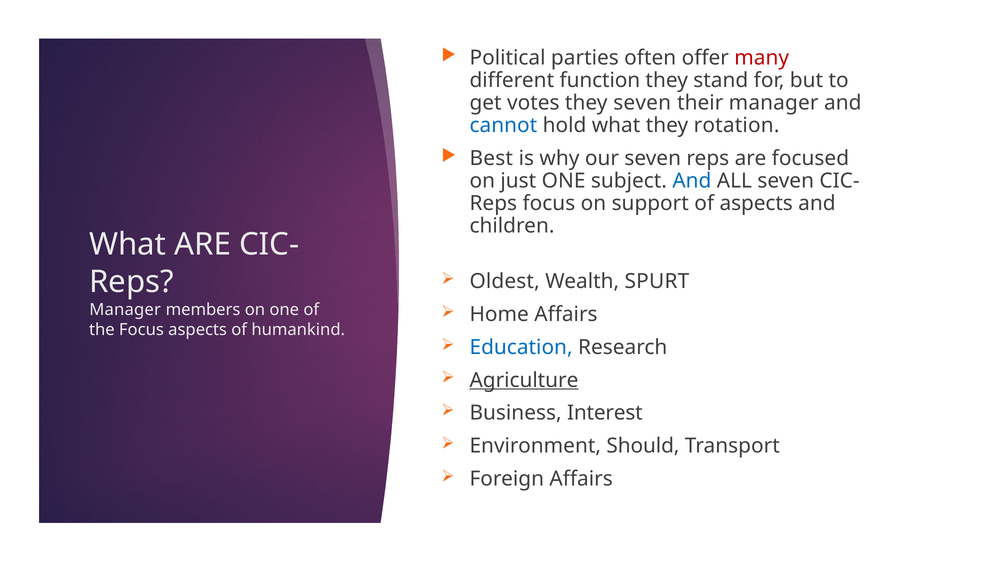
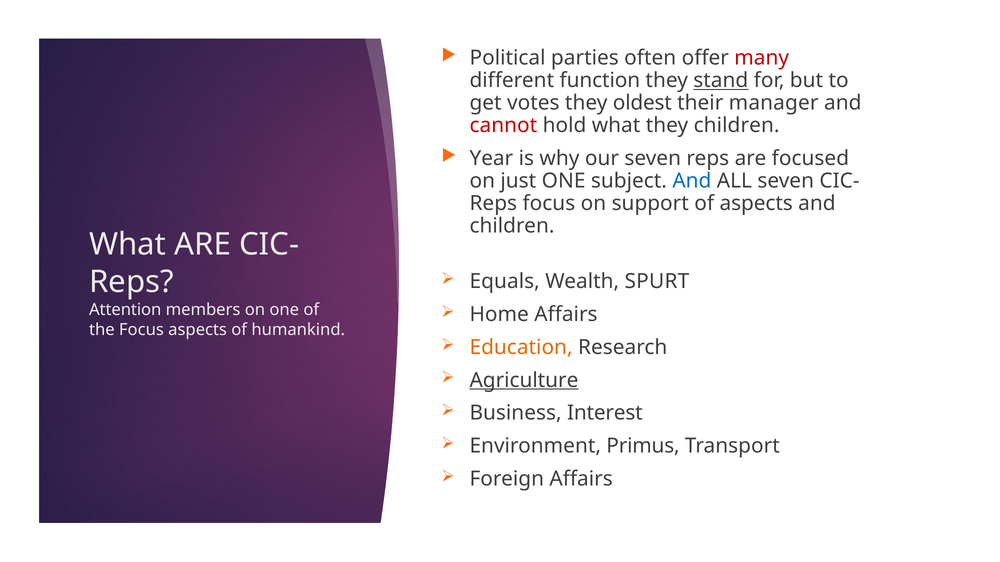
stand underline: none -> present
they seven: seven -> oldest
cannot colour: blue -> red
they rotation: rotation -> children
Best: Best -> Year
Oldest: Oldest -> Equals
Manager at (125, 310): Manager -> Attention
Education colour: blue -> orange
Should: Should -> Primus
